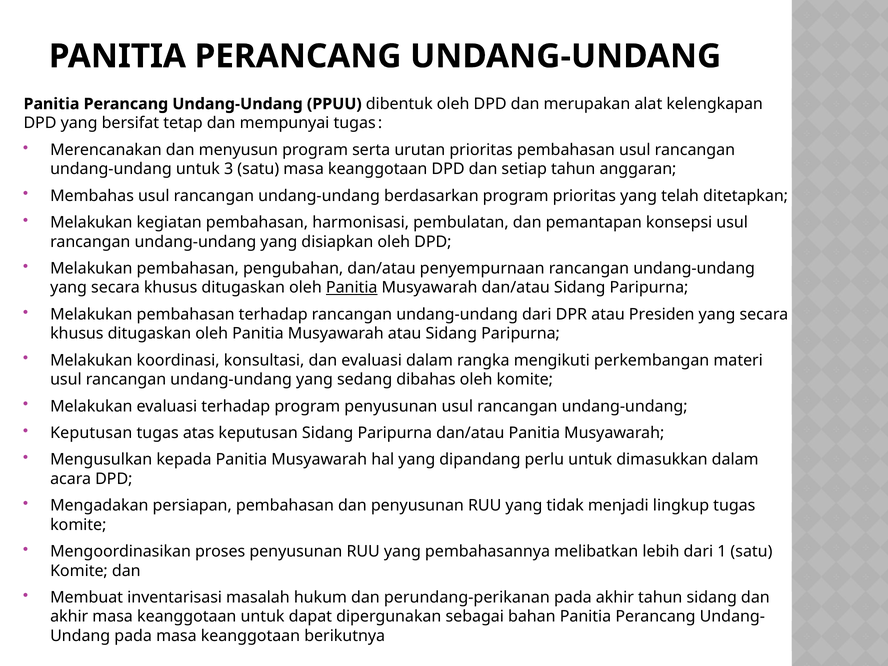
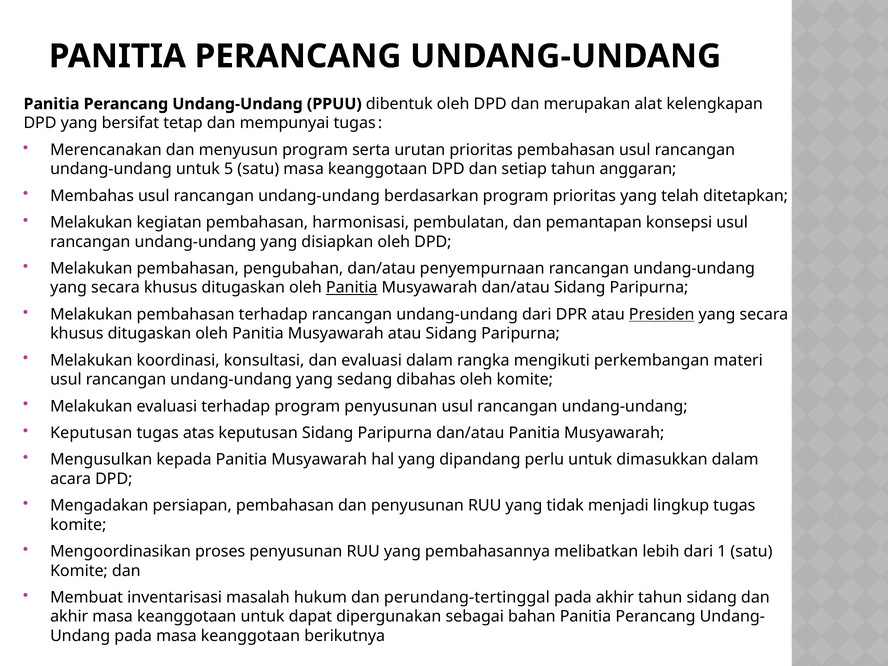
3: 3 -> 5
Presiden underline: none -> present
perundang-perikanan: perundang-perikanan -> perundang-tertinggal
